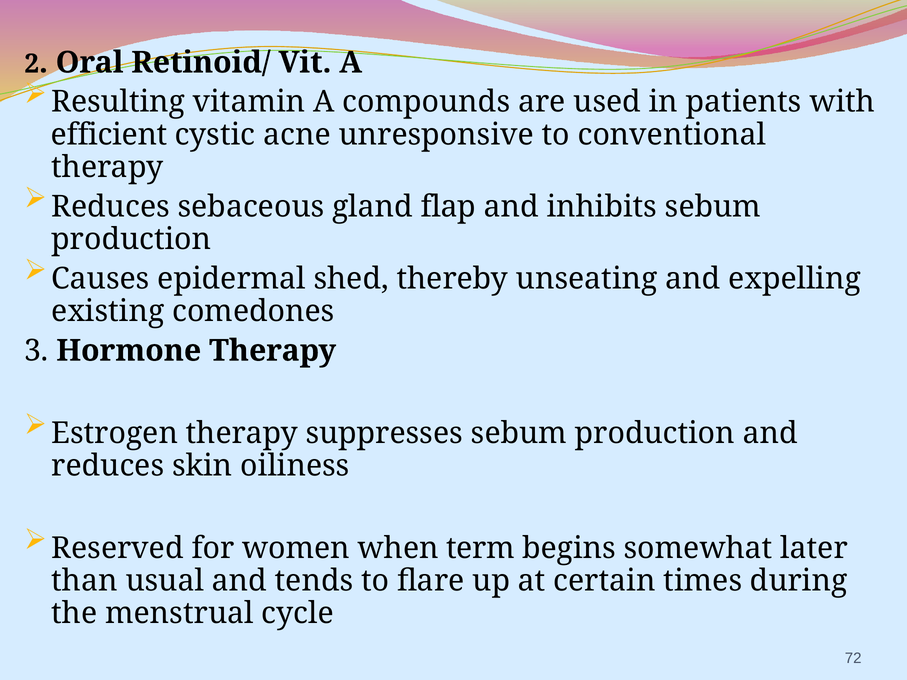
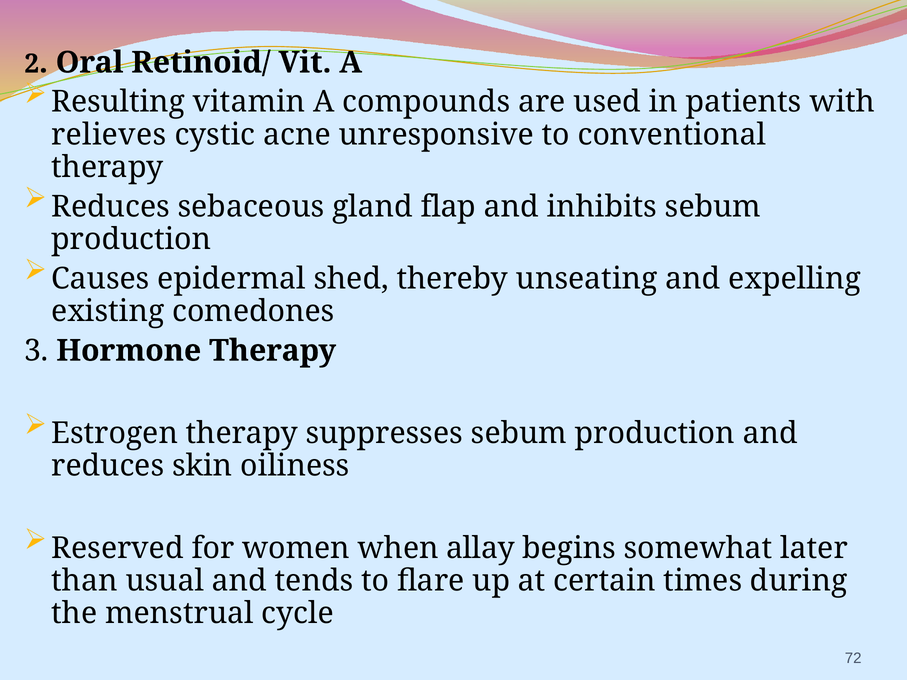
efficient: efficient -> relieves
term: term -> allay
